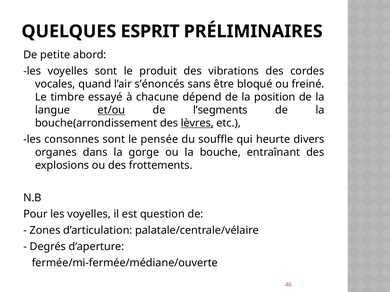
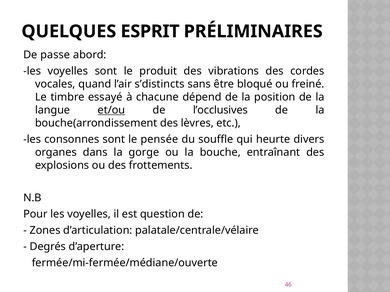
petite: petite -> passe
s’énoncés: s’énoncés -> s’distincts
l’segments: l’segments -> l’occlusives
lèvres underline: present -> none
